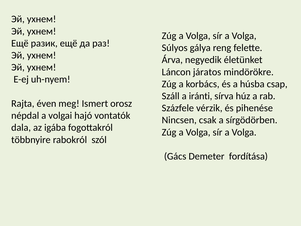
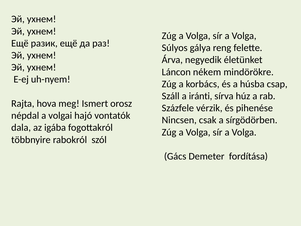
járatos: járatos -> nékem
éven: éven -> hova
